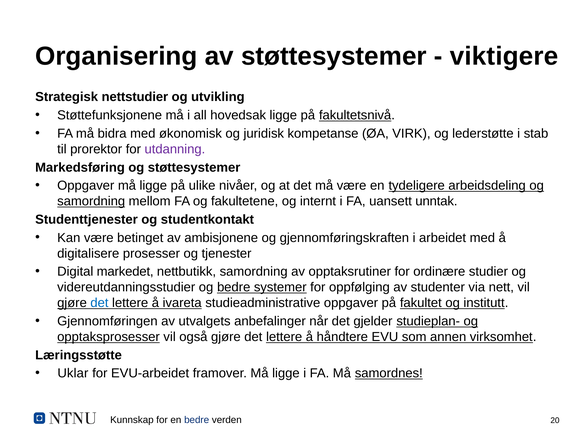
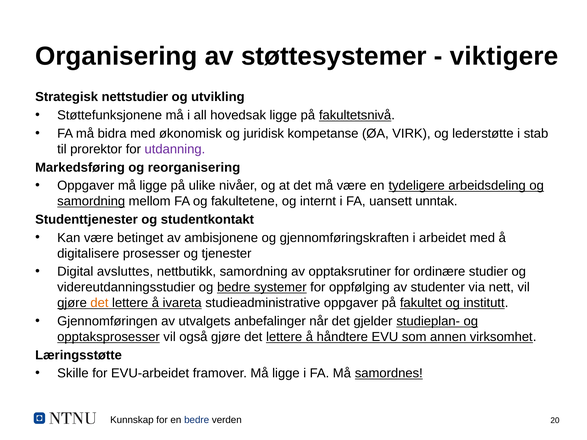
og støttesystemer: støttesystemer -> reorganisering
markedet: markedet -> avsluttes
det at (99, 303) colour: blue -> orange
Uklar: Uklar -> Skille
